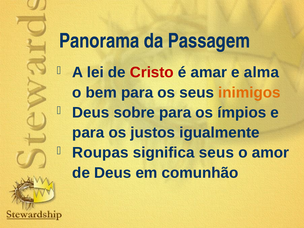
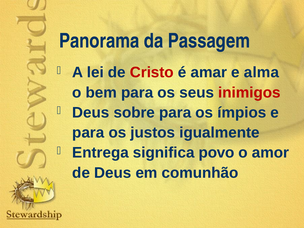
inimigos colour: orange -> red
Roupas: Roupas -> Entrega
significa seus: seus -> povo
